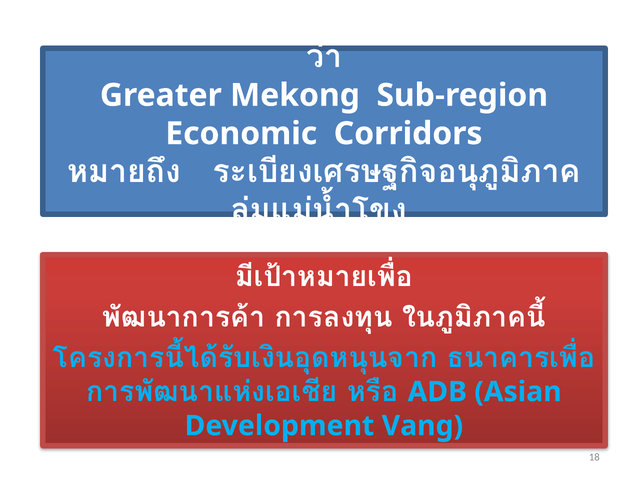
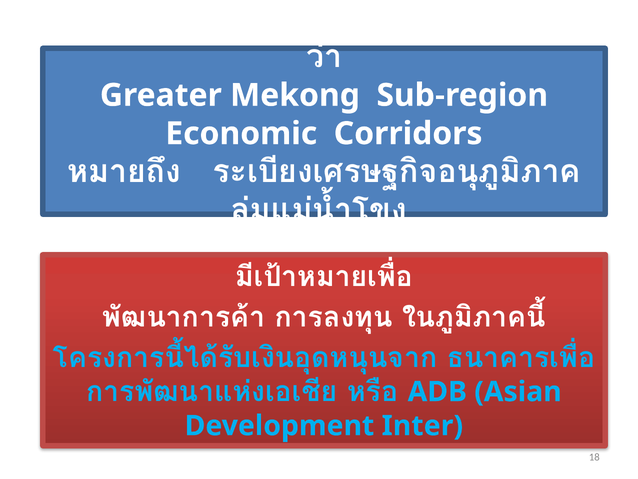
Vang: Vang -> Inter
